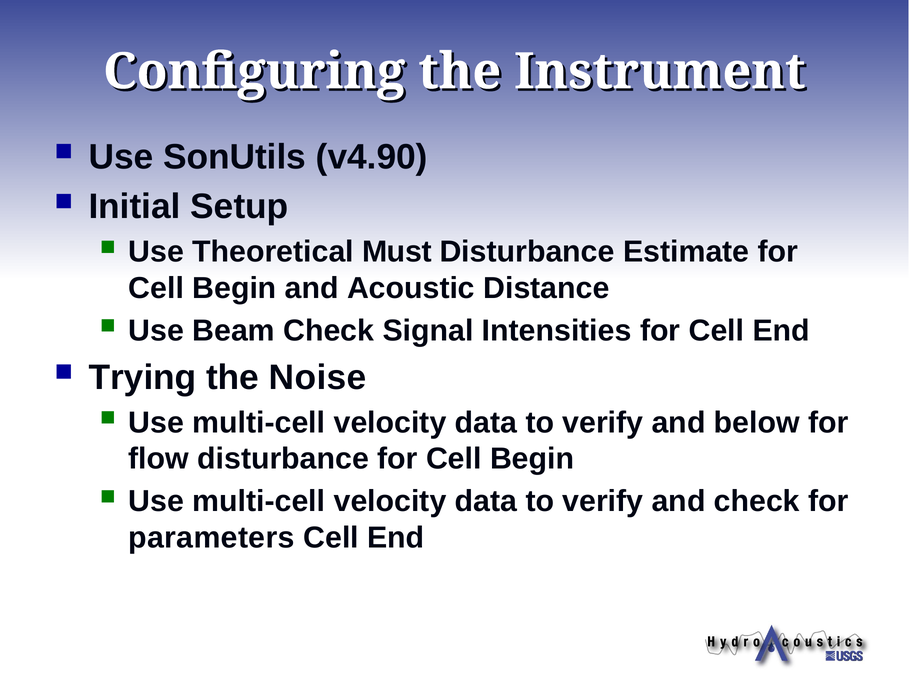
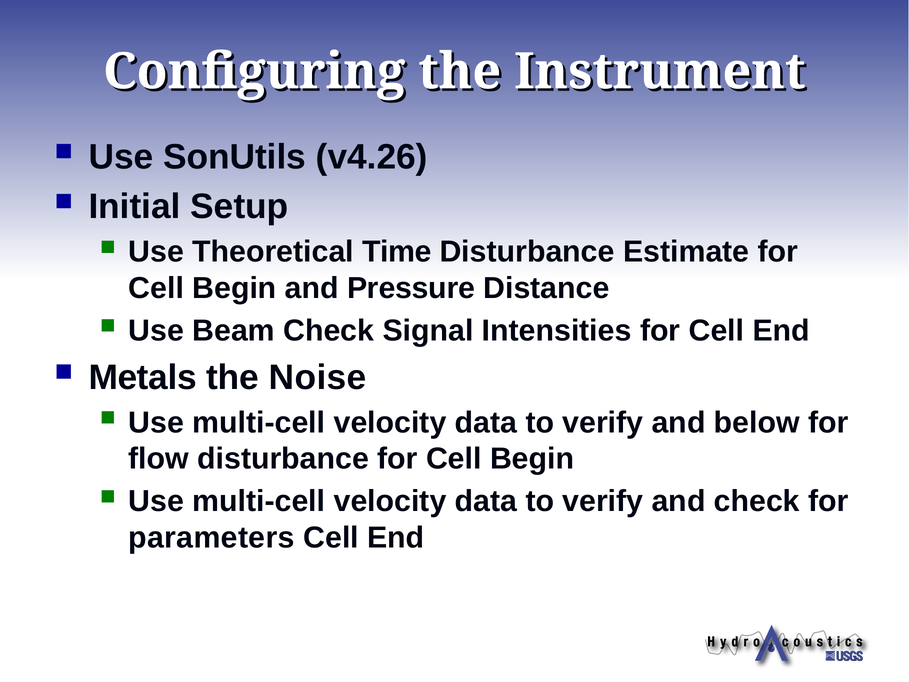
v4.90: v4.90 -> v4.26
Must: Must -> Time
Acoustic: Acoustic -> Pressure
Trying: Trying -> Metals
